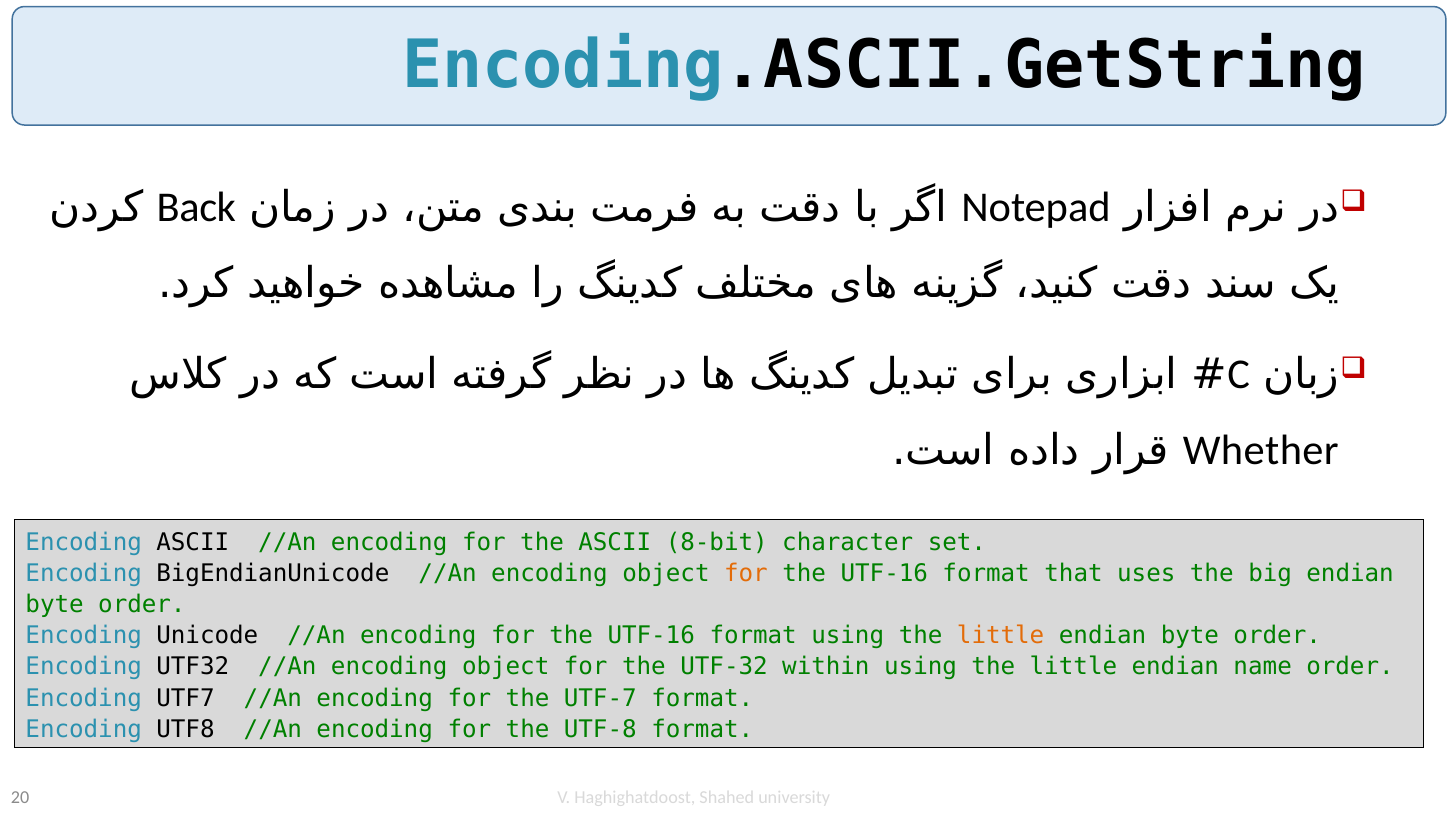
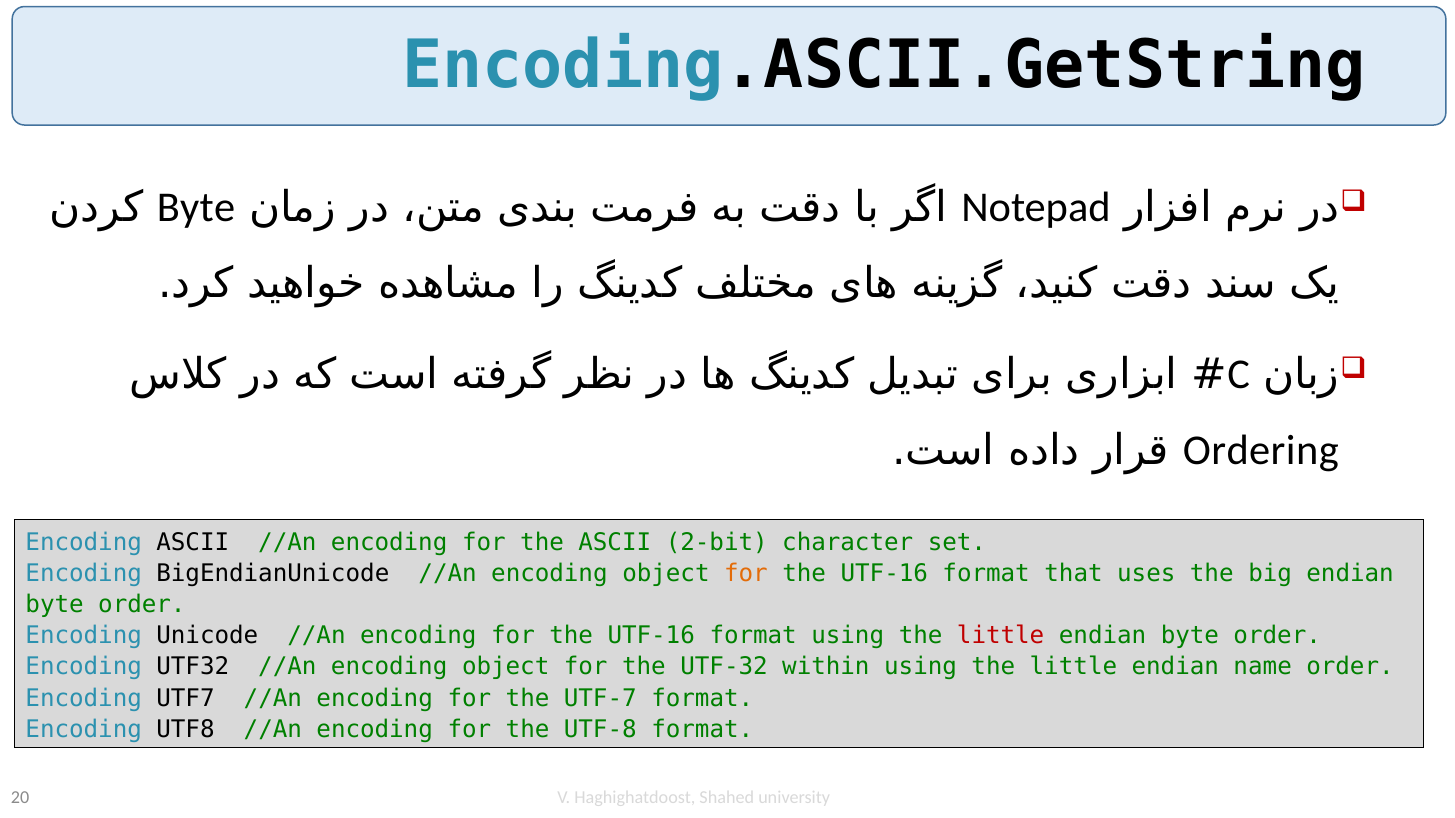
Back at (196, 207): Back -> Byte
Whether: Whether -> Ordering
8-bit: 8-bit -> 2-bit
little at (1001, 636) colour: orange -> red
